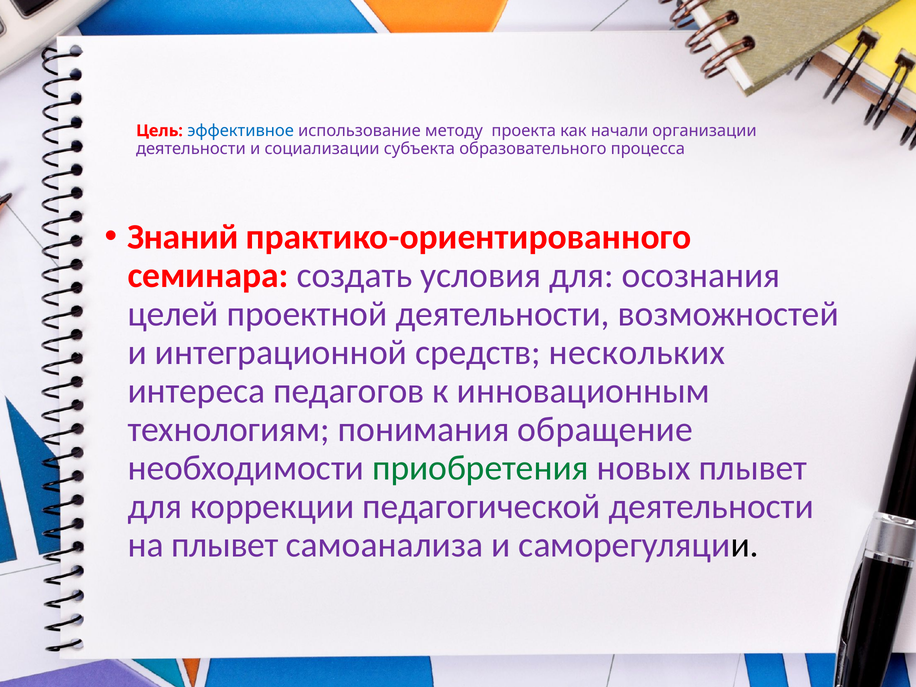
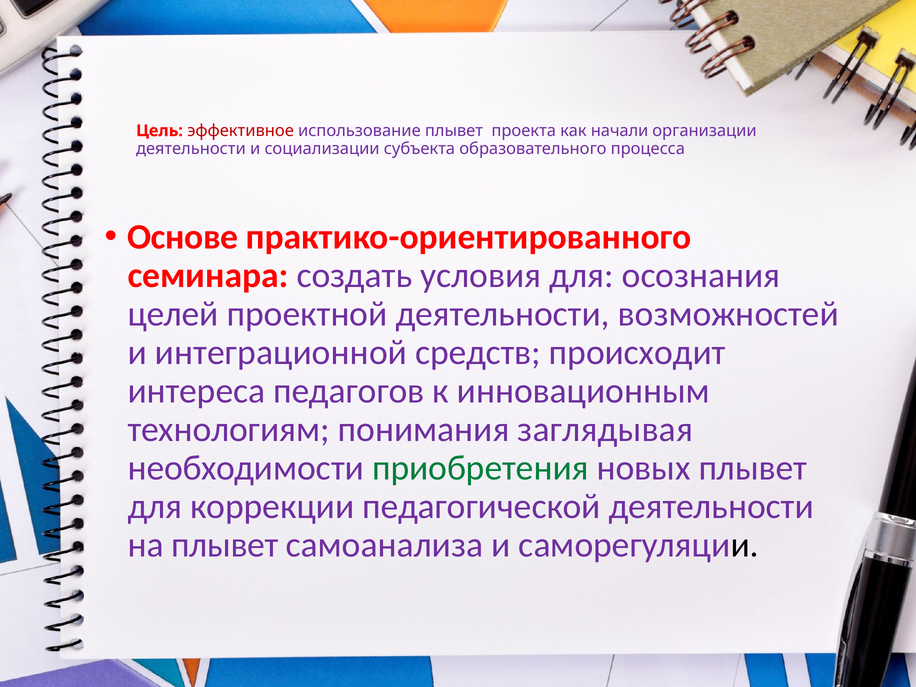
эффективное colour: blue -> red
использование методу: методу -> плывет
Знаний: Знаний -> Основе
нескольких: нескольких -> происходит
обращение: обращение -> заглядывая
